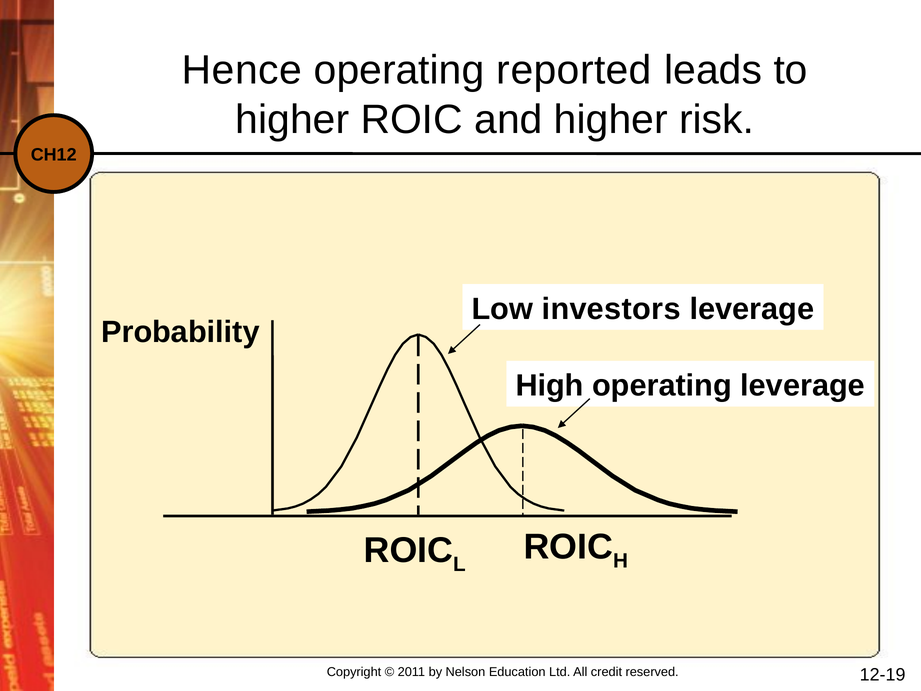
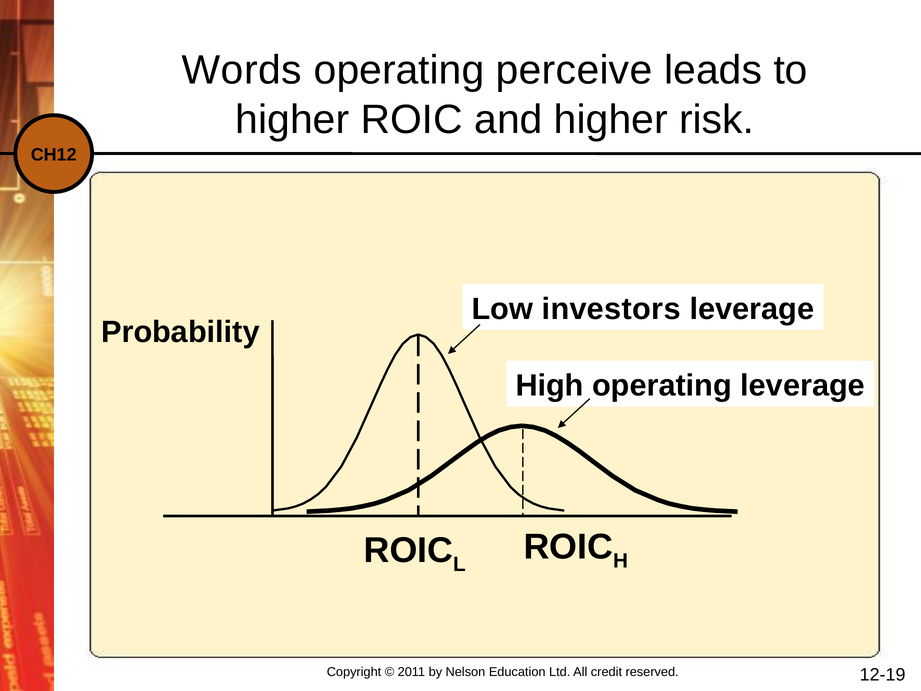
Hence: Hence -> Words
reported: reported -> perceive
